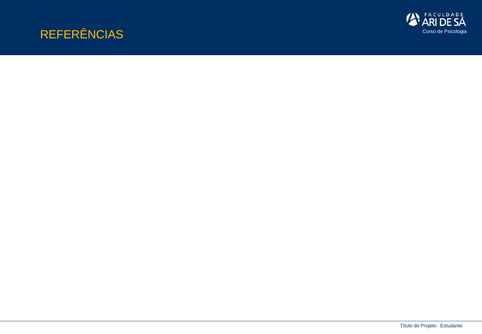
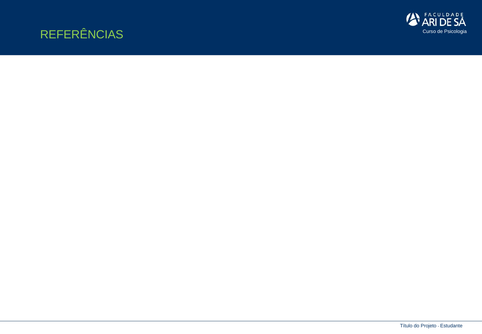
REFERÊNCIAS colour: yellow -> light green
